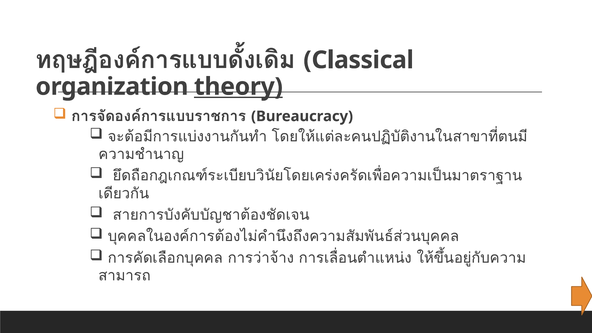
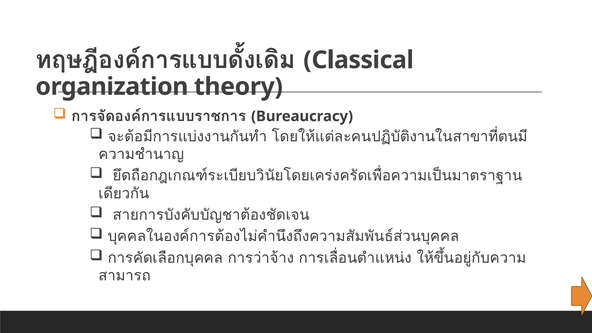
theory underline: present -> none
